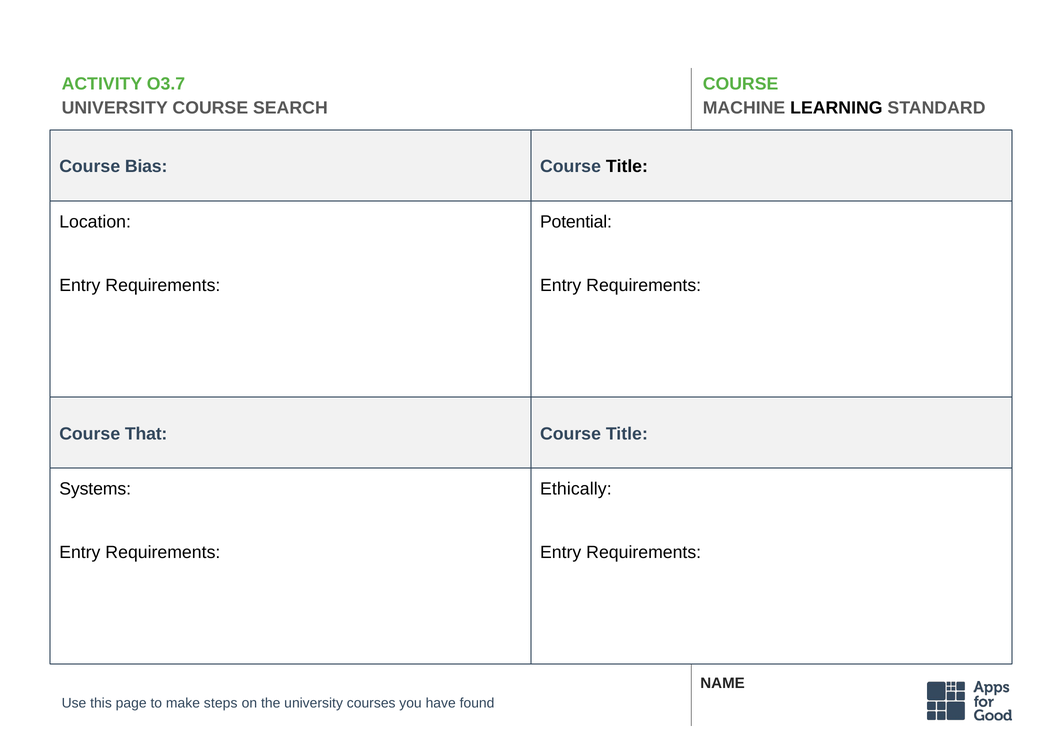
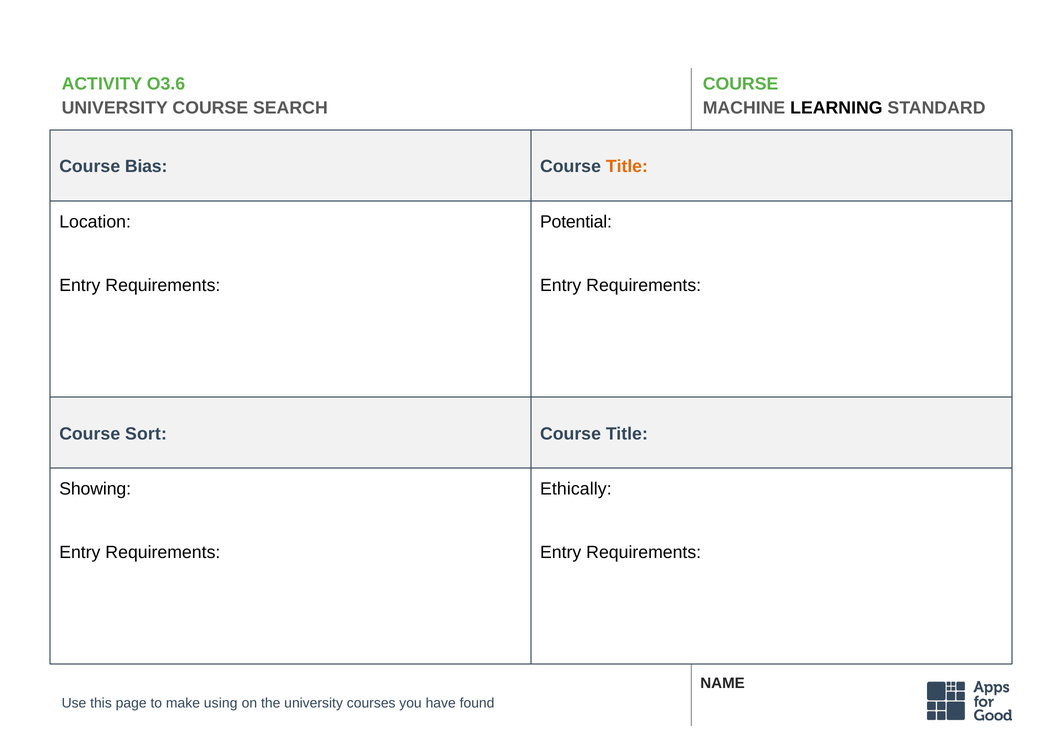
O3.7: O3.7 -> O3.6
Title at (627, 167) colour: black -> orange
That: That -> Sort
Systems: Systems -> Showing
steps: steps -> using
